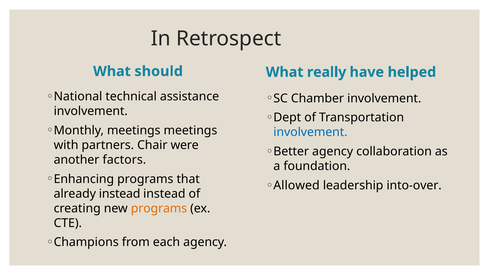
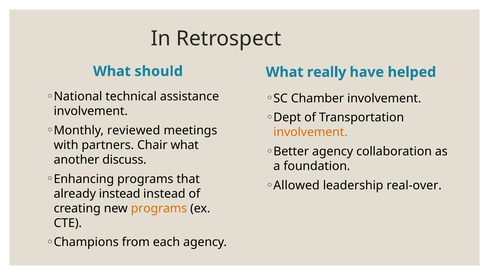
Monthly meetings: meetings -> reviewed
involvement at (310, 132) colour: blue -> orange
Chair were: were -> what
factors: factors -> discuss
into-over: into-over -> real-over
